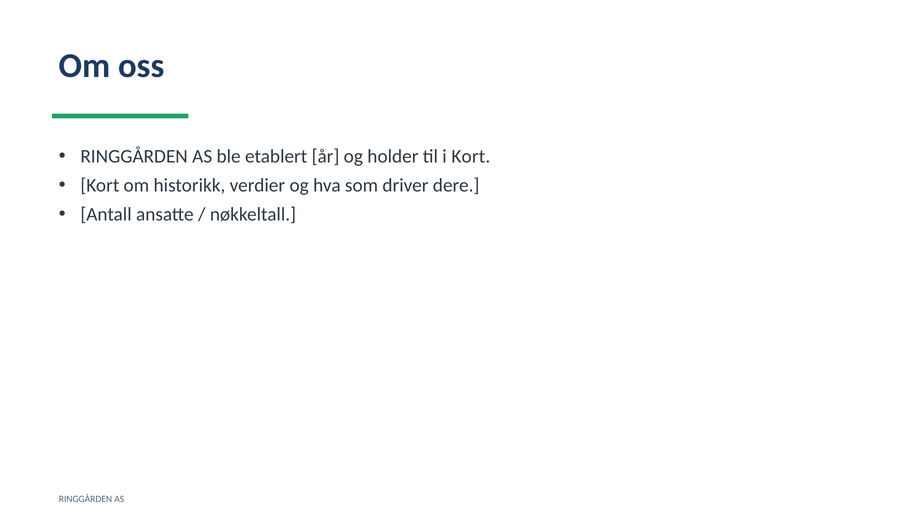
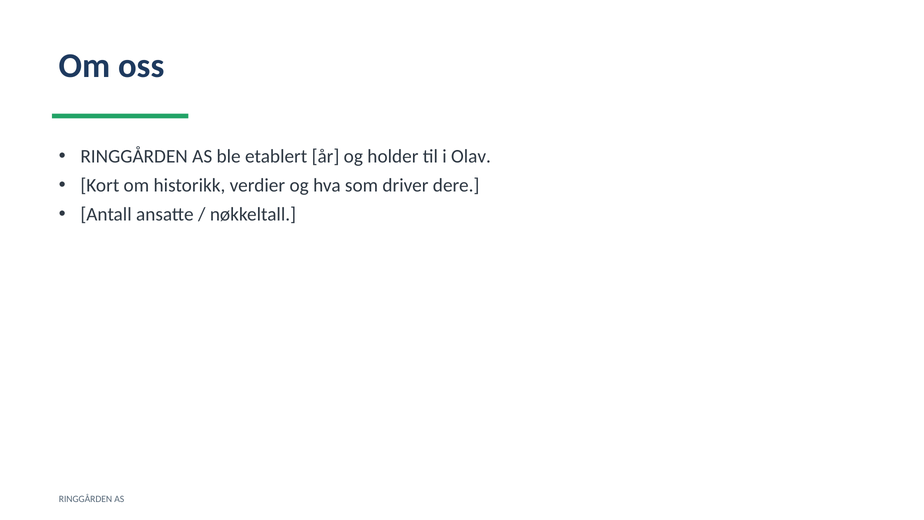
i Kort: Kort -> Olav
